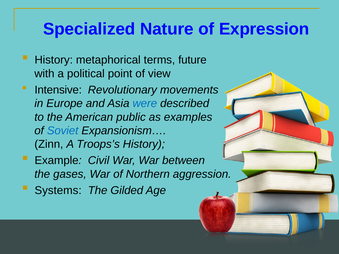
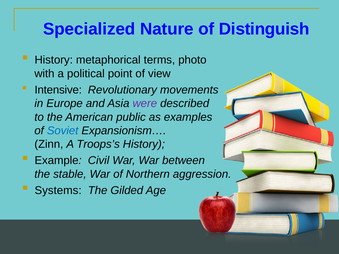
Expression: Expression -> Distinguish
future: future -> photo
were colour: blue -> purple
gases: gases -> stable
